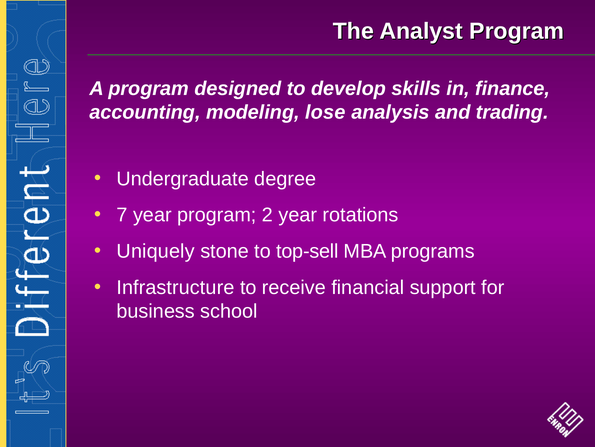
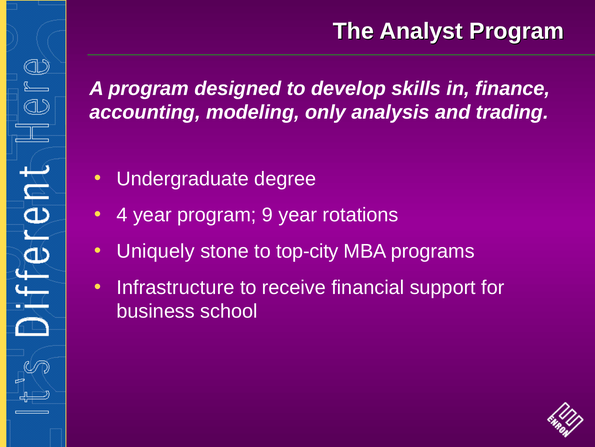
lose: lose -> only
7: 7 -> 4
2: 2 -> 9
top-sell: top-sell -> top-city
